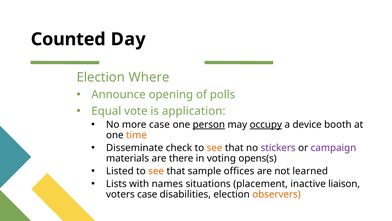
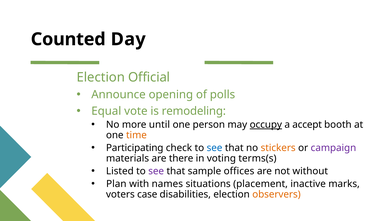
Where: Where -> Official
application: application -> remodeling
more case: case -> until
person underline: present -> none
device: device -> accept
Disseminate: Disseminate -> Participating
see at (215, 148) colour: orange -> blue
stickers colour: purple -> orange
opens(s: opens(s -> terms(s
see at (156, 171) colour: orange -> purple
learned: learned -> without
Lists: Lists -> Plan
liaison: liaison -> marks
